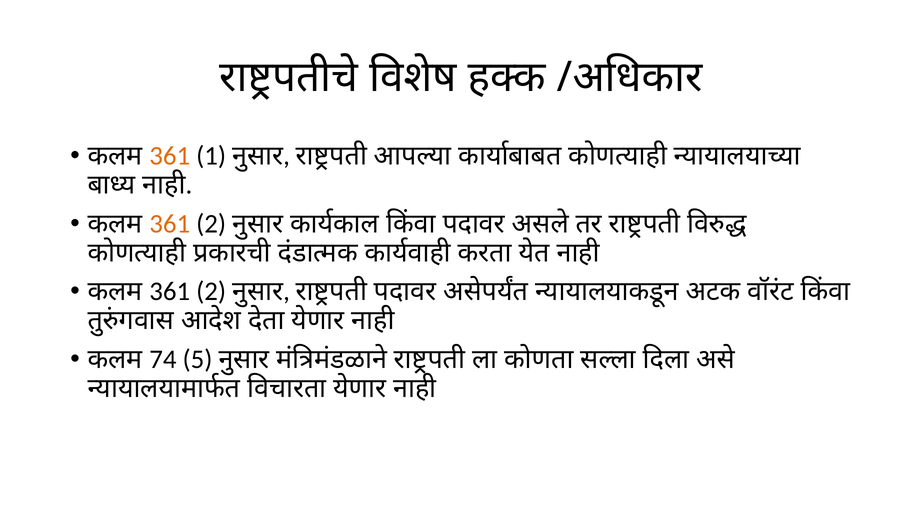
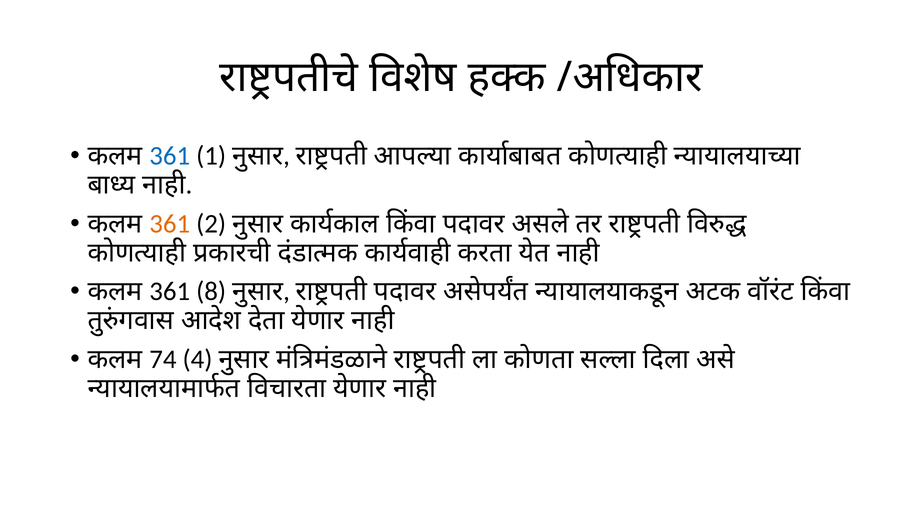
361 at (170, 156) colour: orange -> blue
2 at (211, 291): 2 -> 8
5: 5 -> 4
